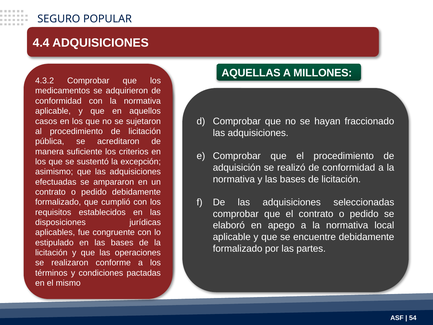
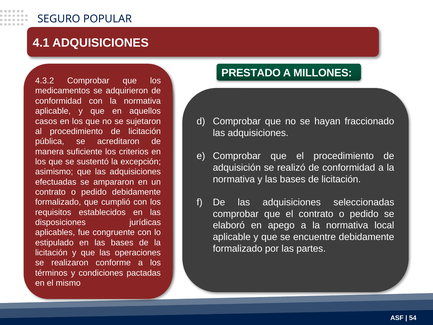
4.4: 4.4 -> 4.1
AQUELLAS: AQUELLAS -> PRESTADO
